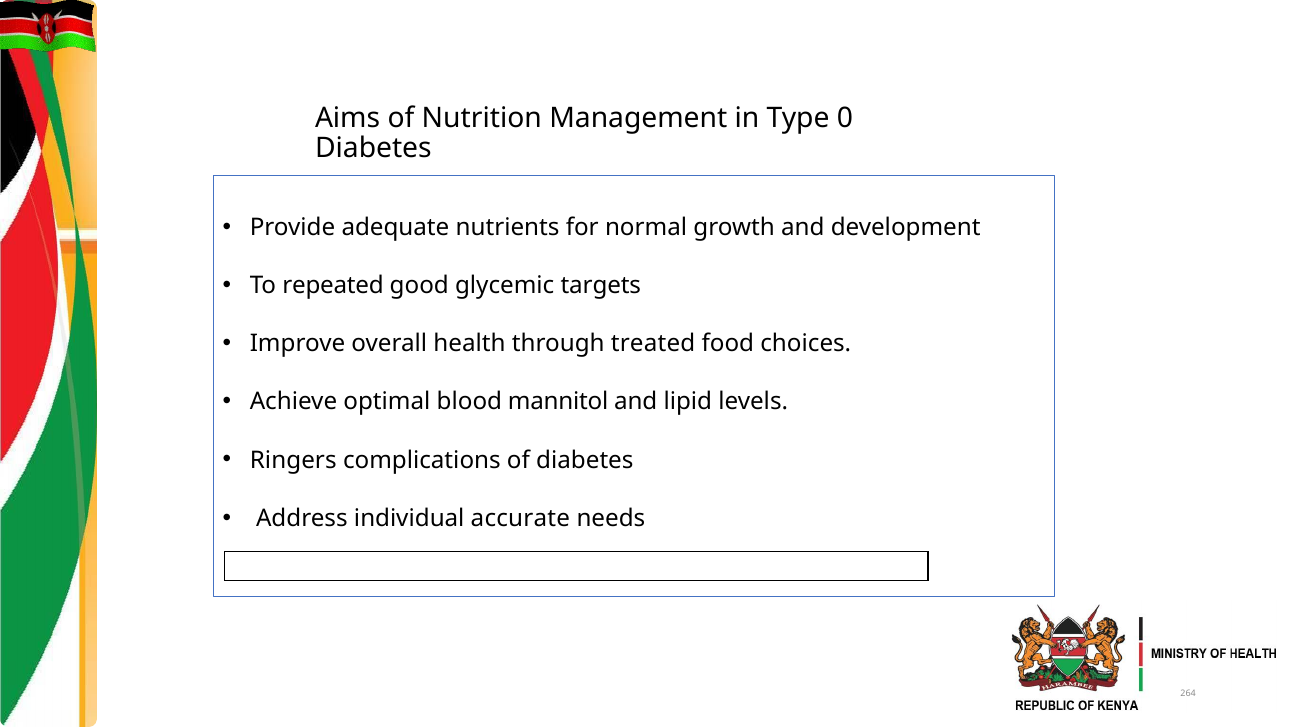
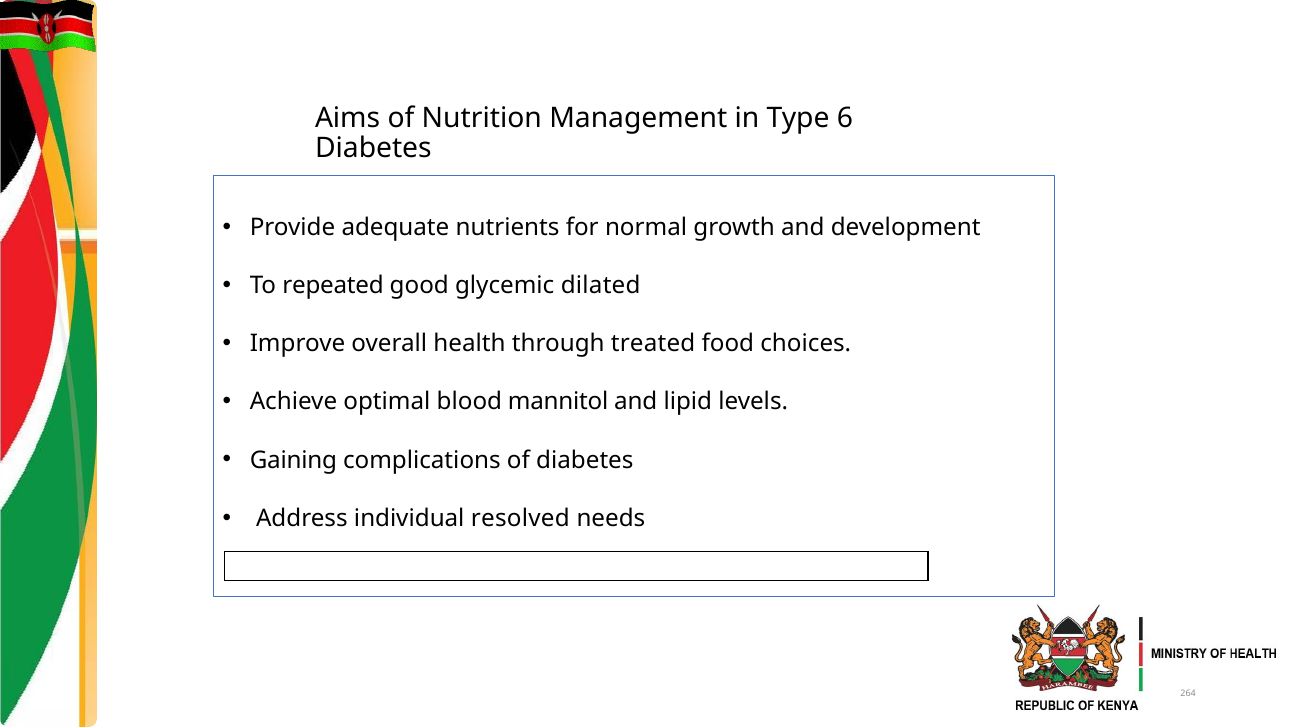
0: 0 -> 6
targets: targets -> dilated
Ringers: Ringers -> Gaining
accurate: accurate -> resolved
